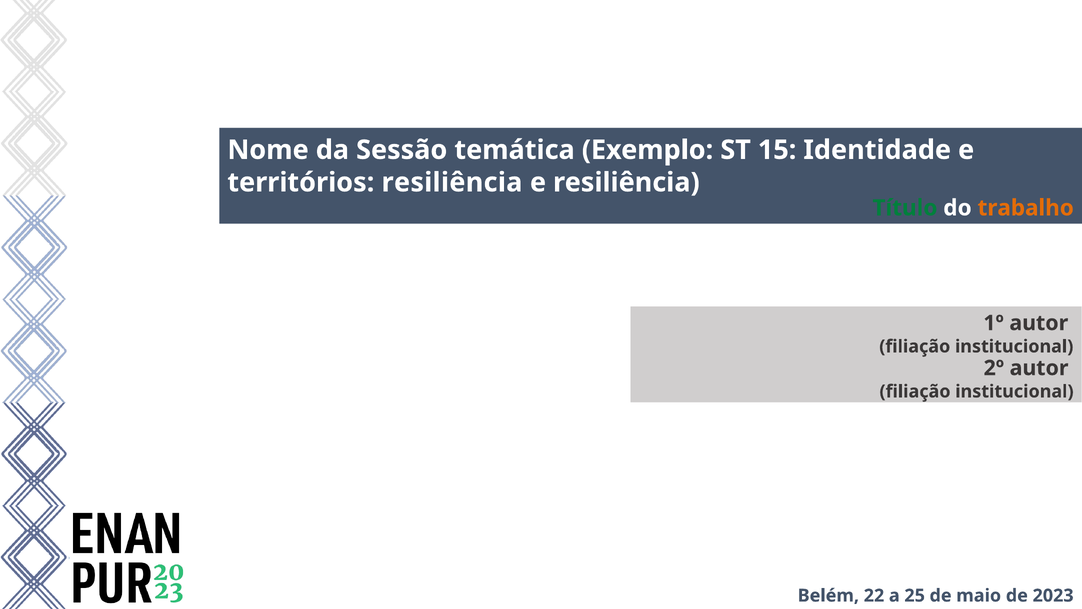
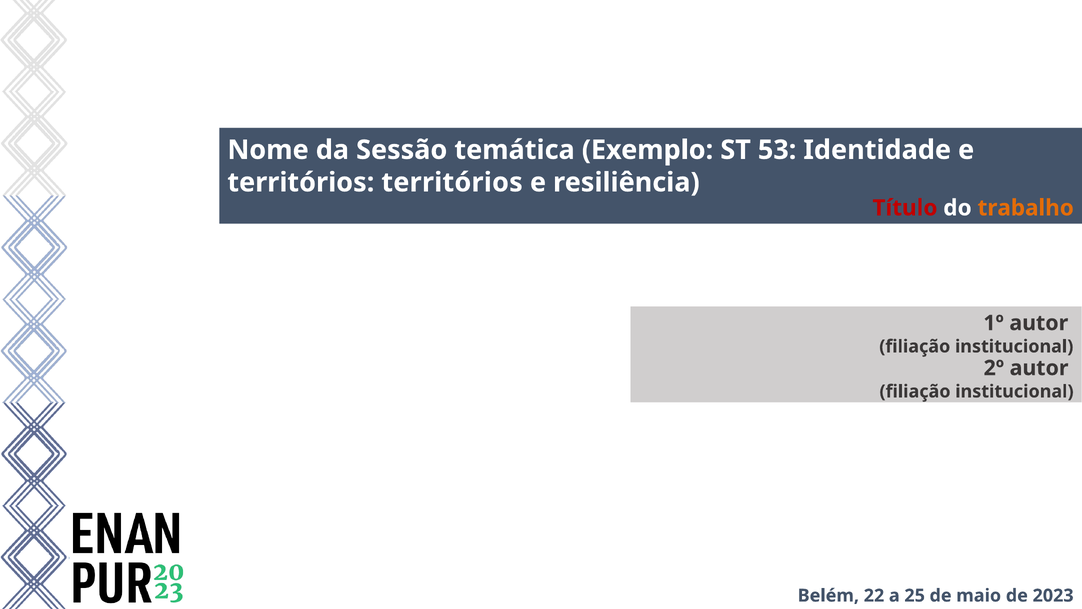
15: 15 -> 53
territórios resiliência: resiliência -> territórios
Título at (905, 208) colour: green -> red
